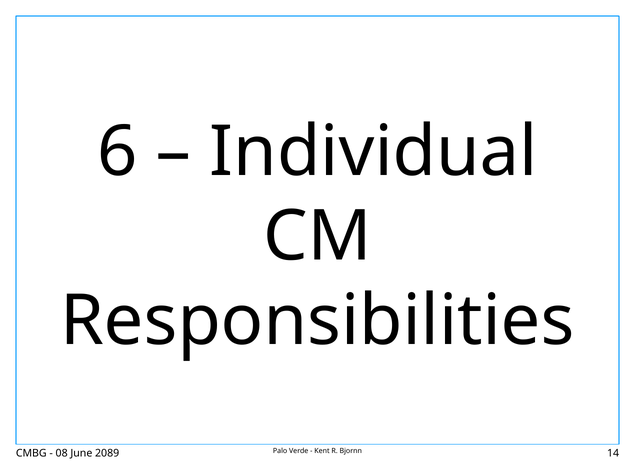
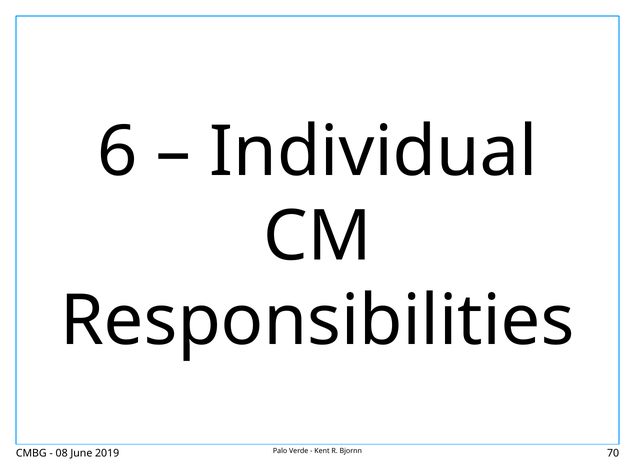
2089: 2089 -> 2019
14: 14 -> 70
